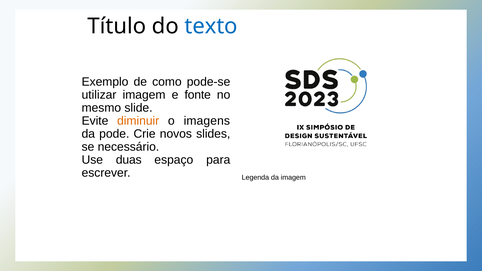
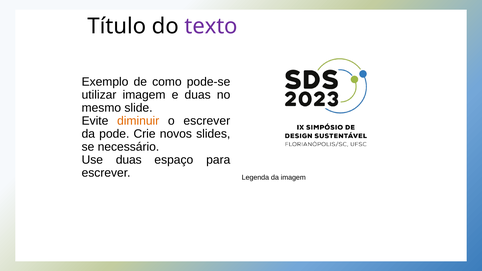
texto colour: blue -> purple
e fonte: fonte -> duas
o imagens: imagens -> escrever
